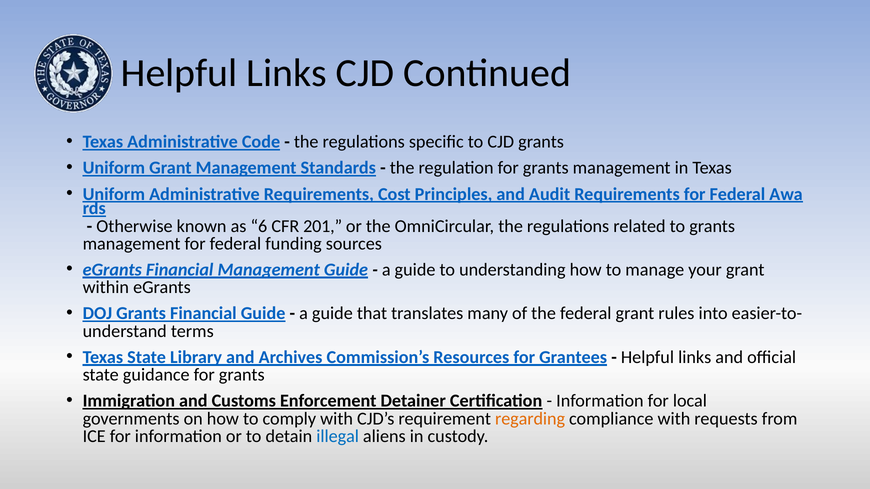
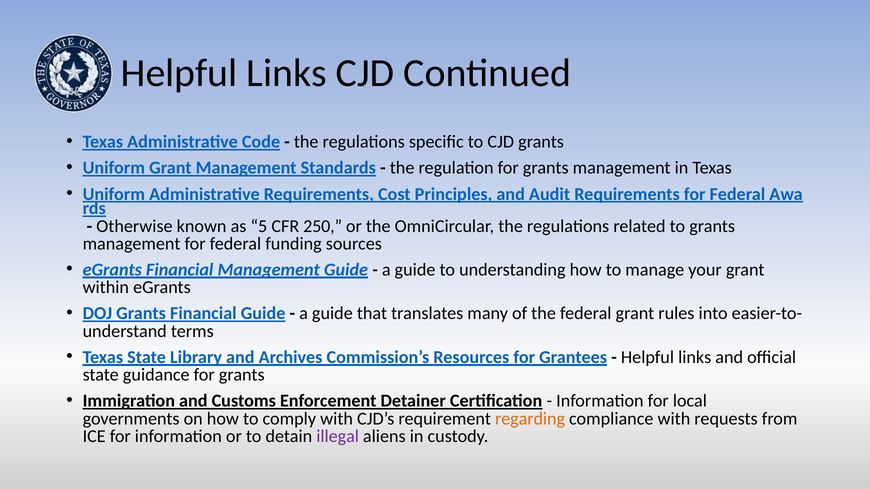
6: 6 -> 5
201: 201 -> 250
illegal colour: blue -> purple
